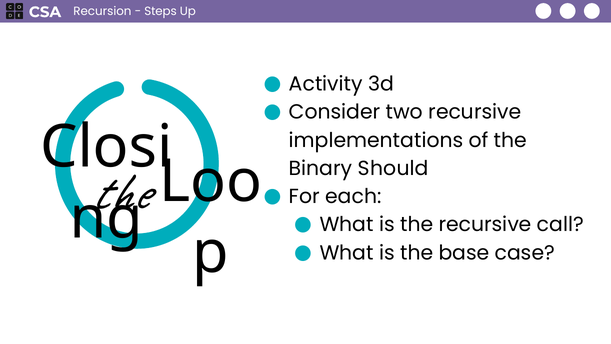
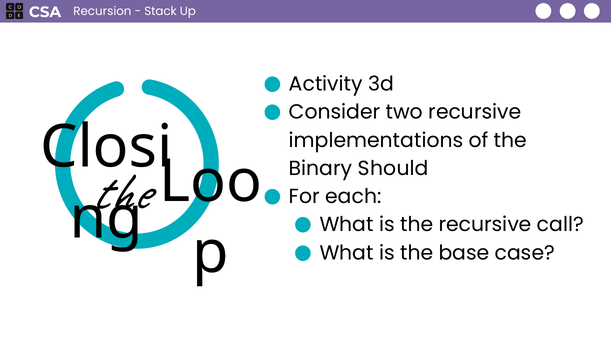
Steps: Steps -> Stack
